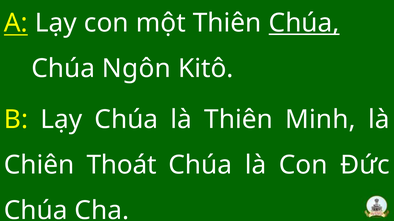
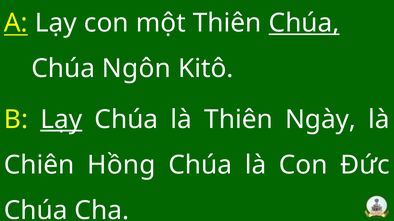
Lạy at (61, 120) underline: none -> present
Minh: Minh -> Ngày
Thoát: Thoát -> Hồng
